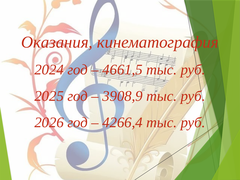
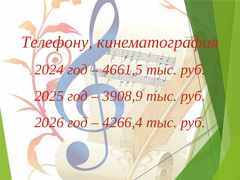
Оказания: Оказания -> Телефону
